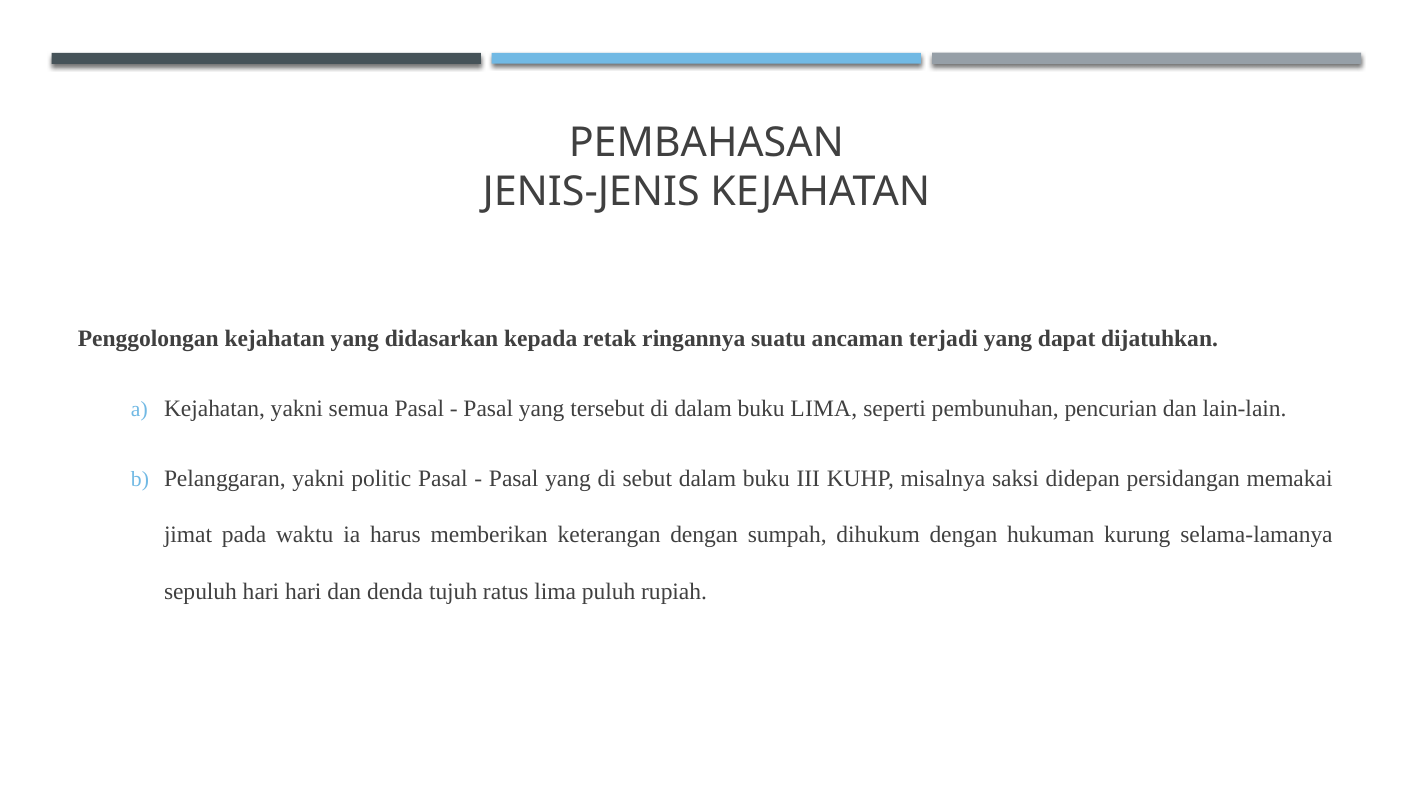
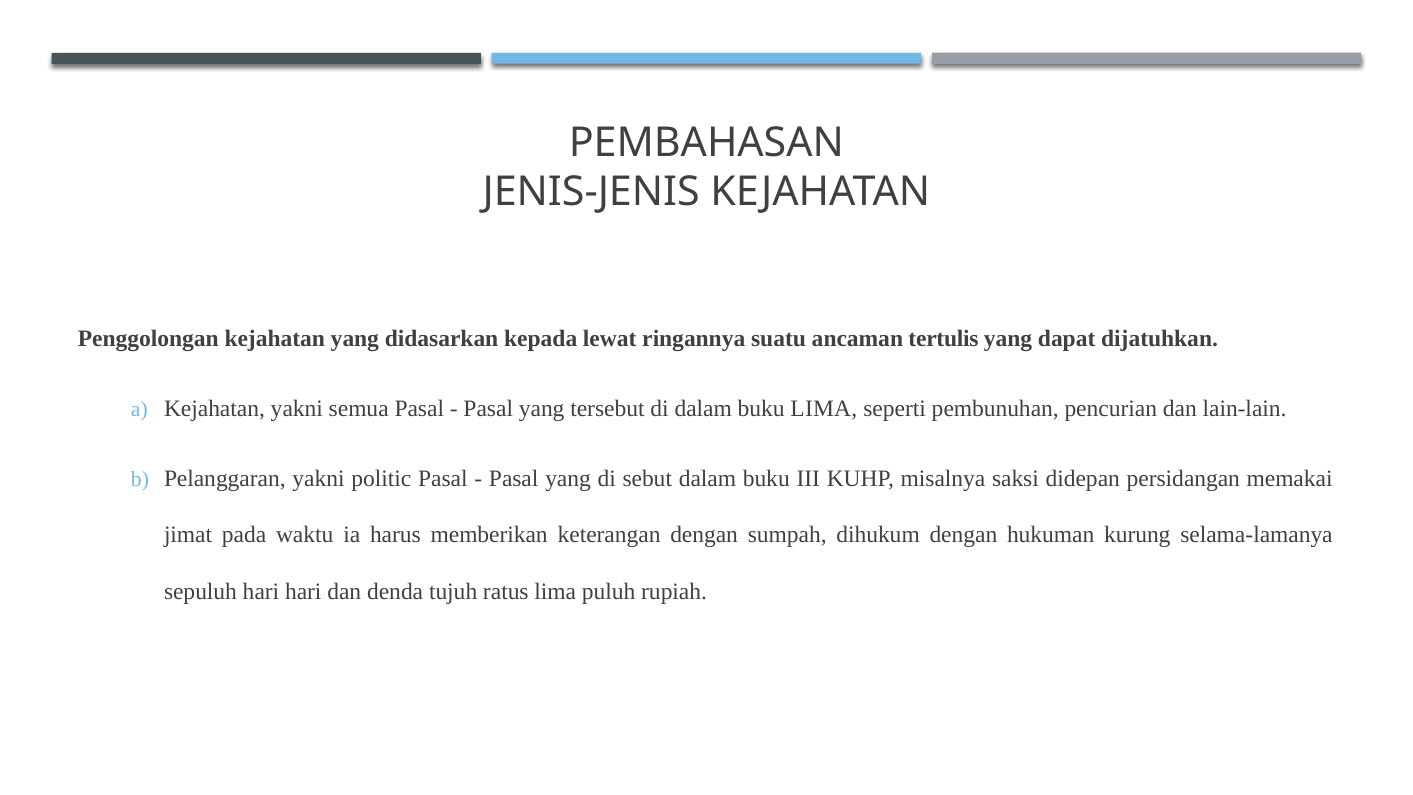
retak: retak -> lewat
terjadi: terjadi -> tertulis
